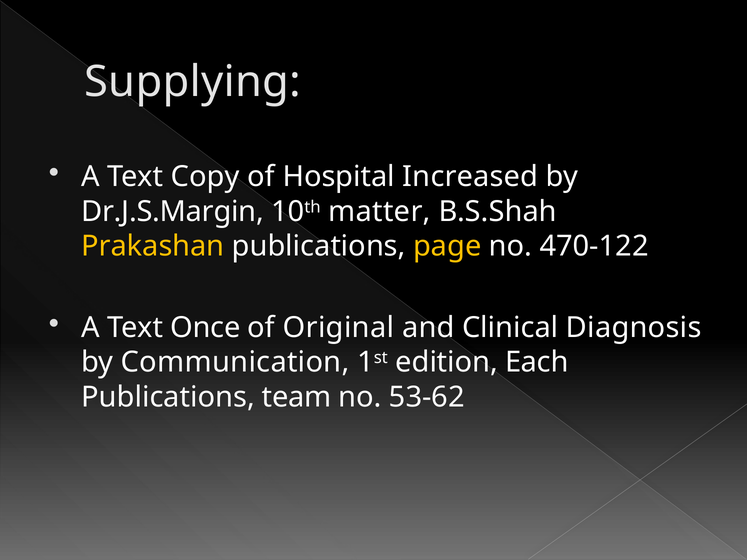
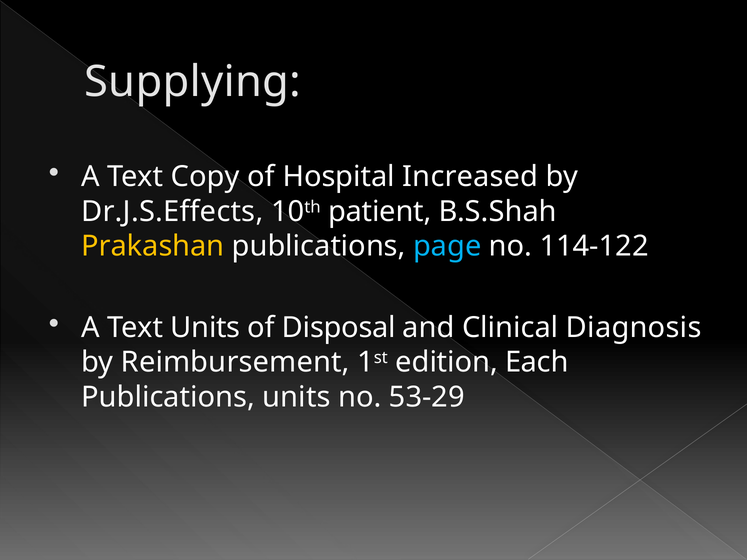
Dr.J.S.Margin: Dr.J.S.Margin -> Dr.J.S.Effects
matter: matter -> patient
page colour: yellow -> light blue
470-122: 470-122 -> 114-122
Text Once: Once -> Units
Original: Original -> Disposal
Communication: Communication -> Reimbursement
Publications team: team -> units
53-62: 53-62 -> 53-29
